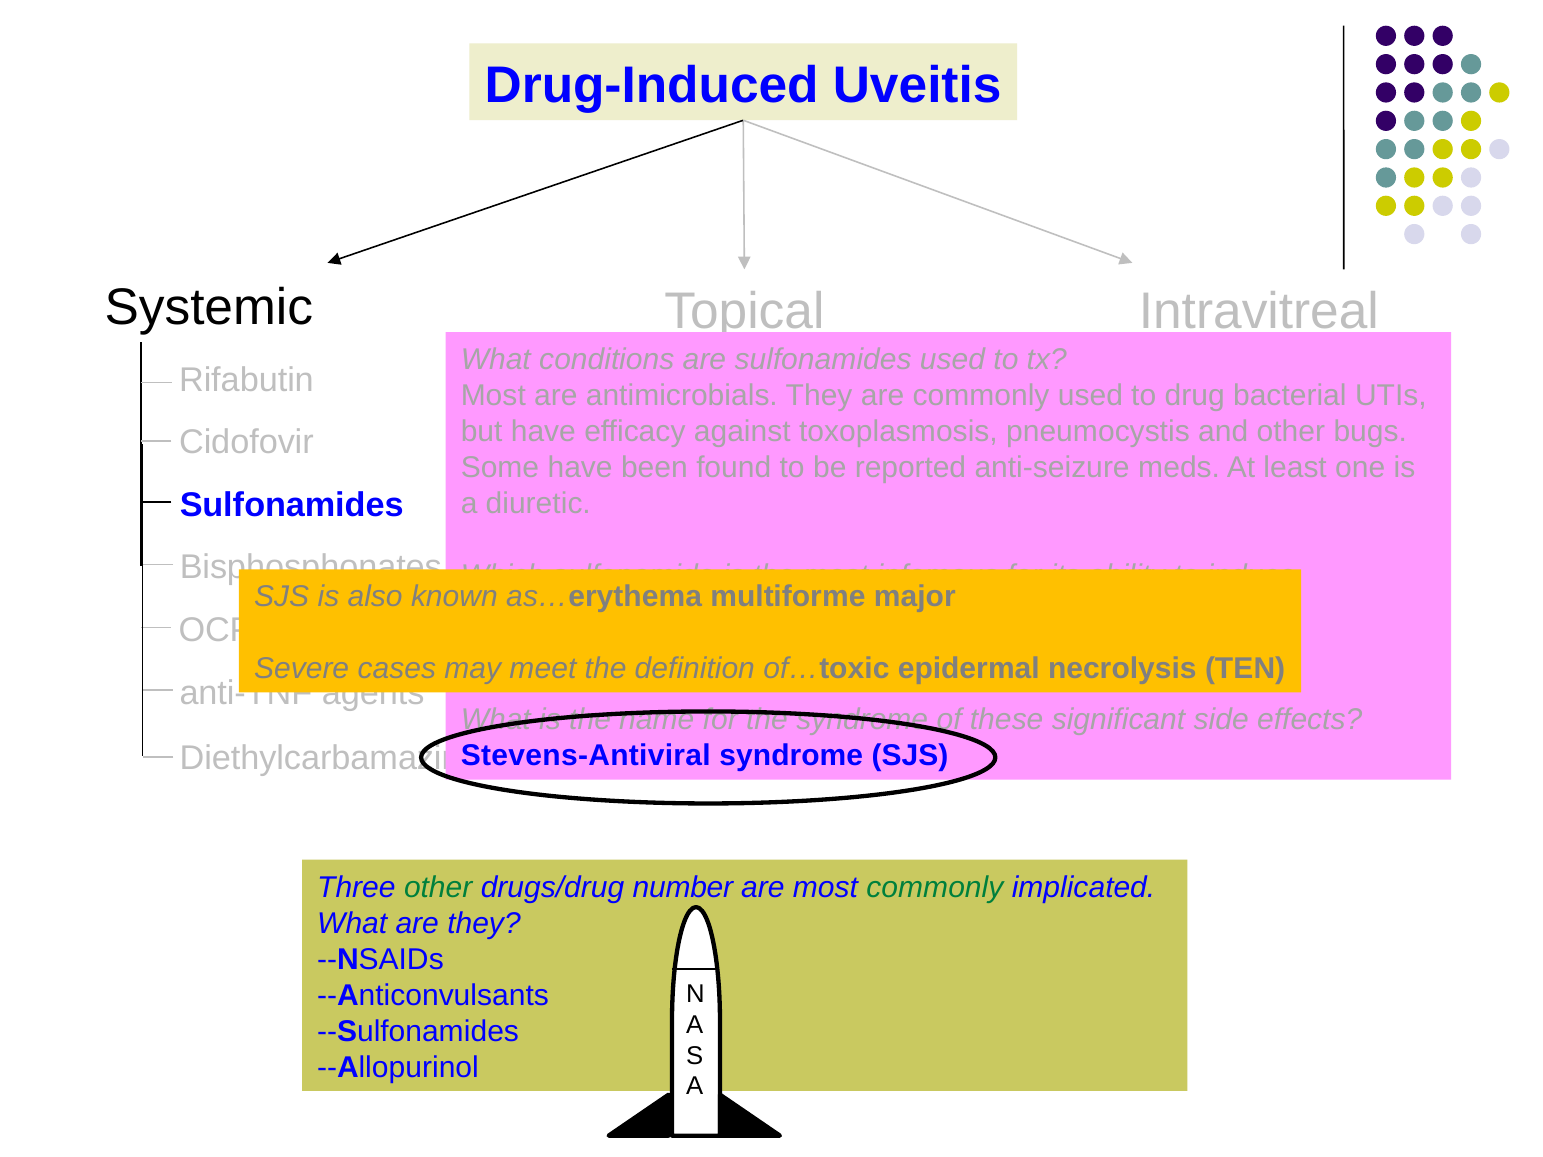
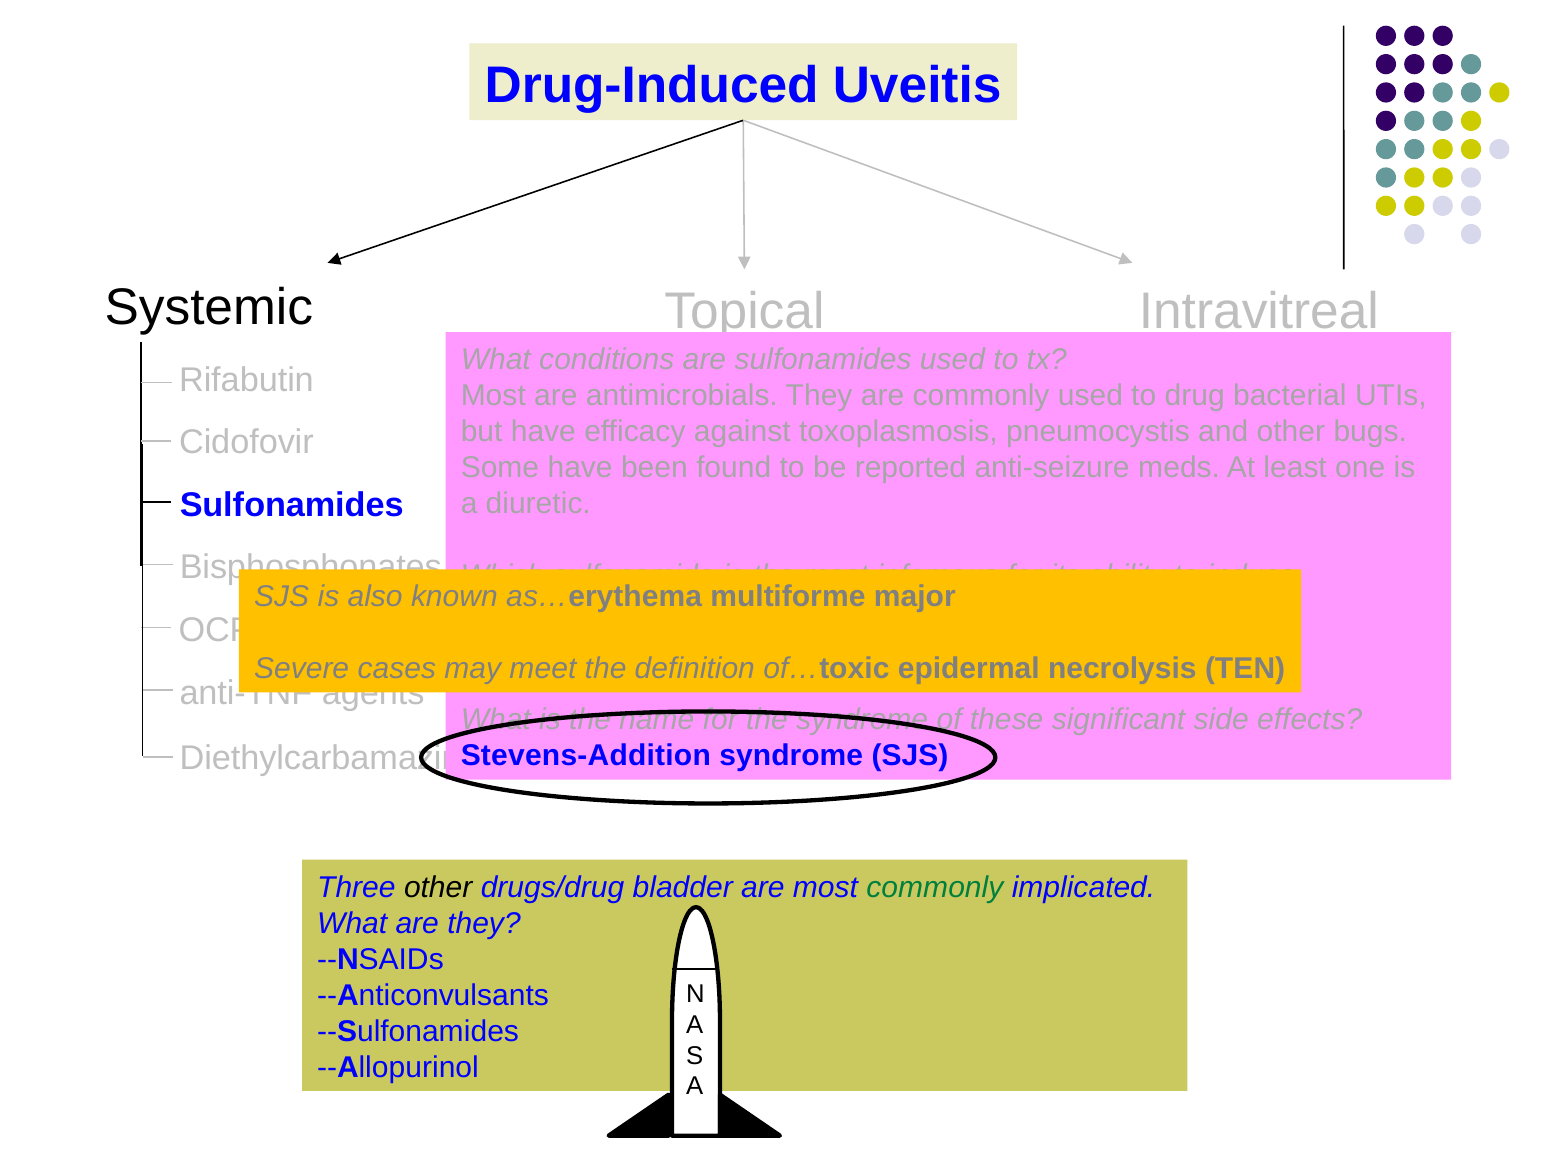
Stevens-Antiviral: Stevens-Antiviral -> Stevens-Addition
other at (438, 887) colour: green -> black
number: number -> bladder
